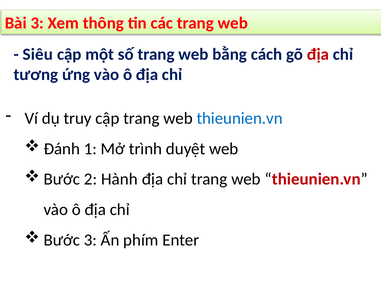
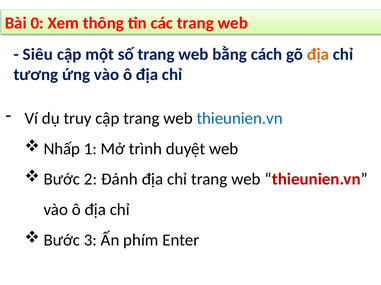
Bài 3: 3 -> 0
địa at (318, 54) colour: red -> orange
Đánh: Đánh -> Nhấp
Hành: Hành -> Đánh
